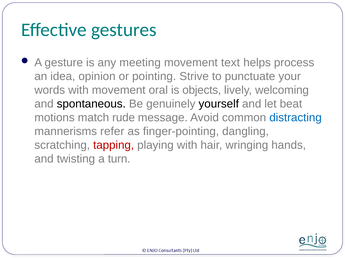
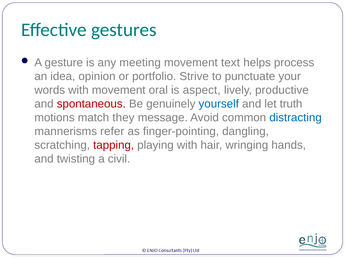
pointing: pointing -> portfolio
objects: objects -> aspect
welcoming: welcoming -> productive
spontaneous colour: black -> red
yourself colour: black -> blue
beat: beat -> truth
rude: rude -> they
turn: turn -> civil
